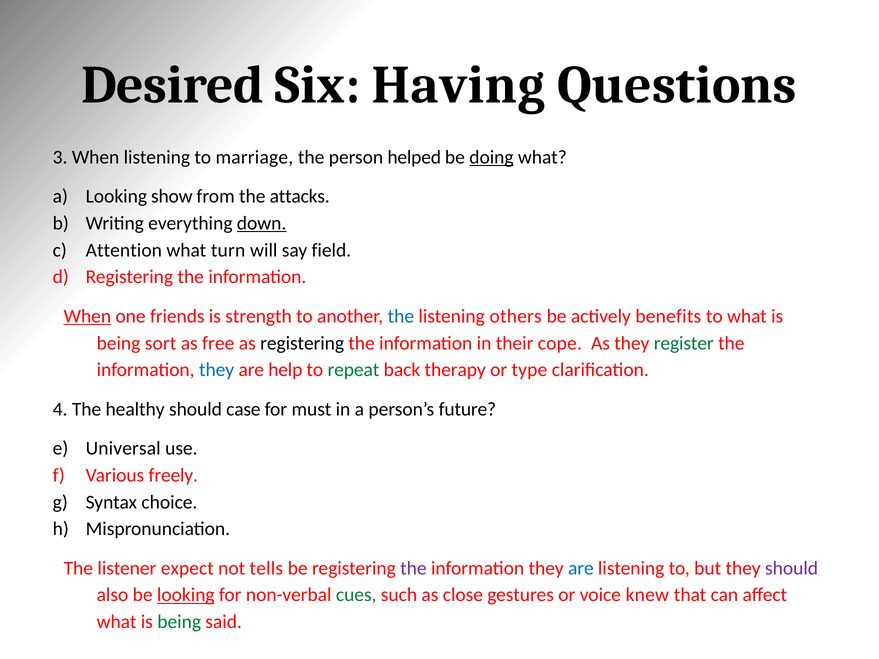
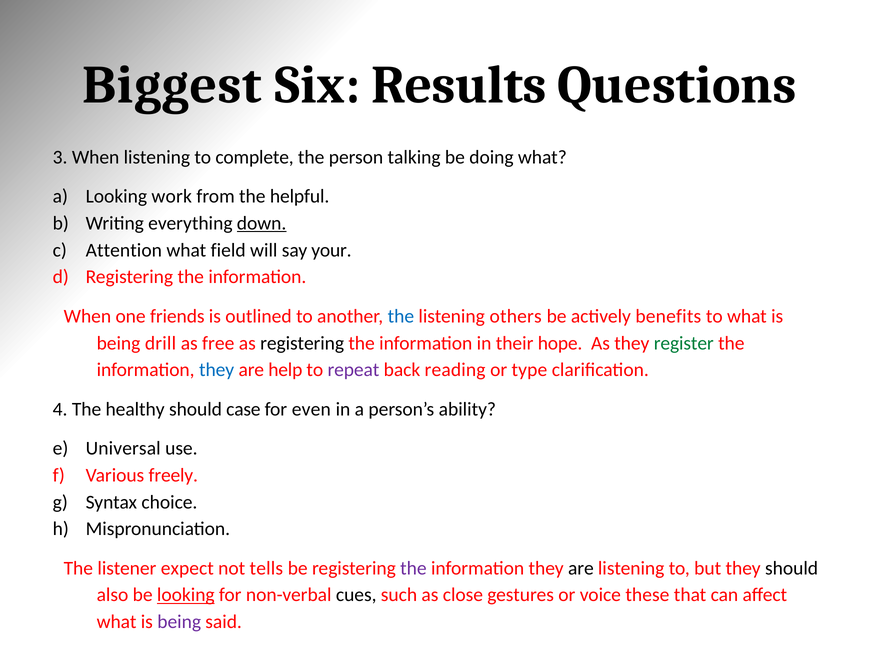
Desired: Desired -> Biggest
Having: Having -> Results
marriage: marriage -> complete
helped: helped -> talking
doing underline: present -> none
show: show -> work
attacks: attacks -> helpful
turn: turn -> field
field: field -> your
When at (87, 316) underline: present -> none
strength: strength -> outlined
sort: sort -> drill
cope: cope -> hope
repeat colour: green -> purple
therapy: therapy -> reading
must: must -> even
future: future -> ability
are at (581, 568) colour: blue -> black
should at (792, 568) colour: purple -> black
cues colour: green -> black
knew: knew -> these
being at (179, 622) colour: green -> purple
